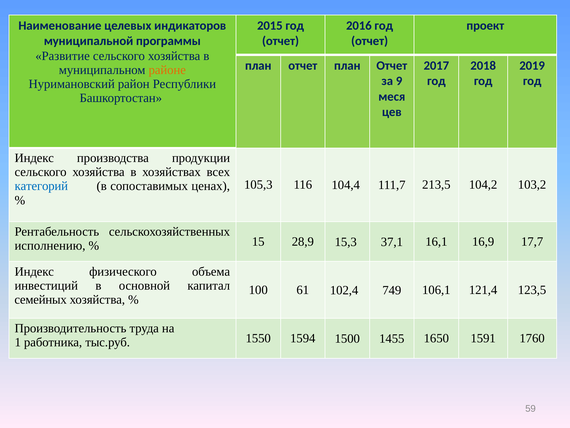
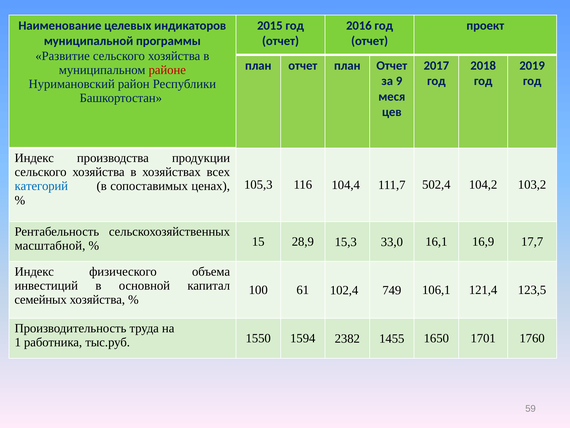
районе colour: orange -> red
213,5: 213,5 -> 502,4
исполнению: исполнению -> масштабной
37,1: 37,1 -> 33,0
1500: 1500 -> 2382
1591: 1591 -> 1701
